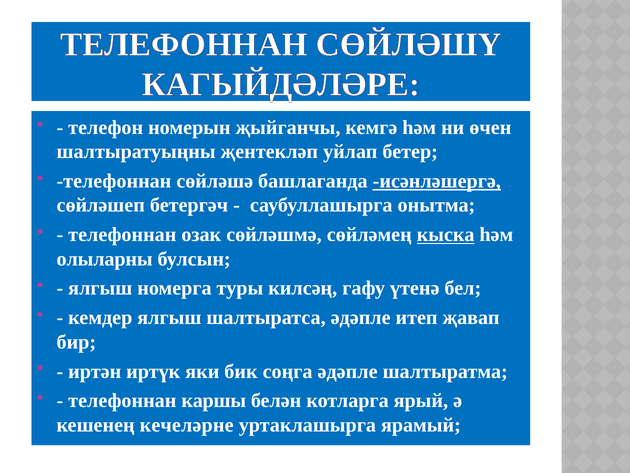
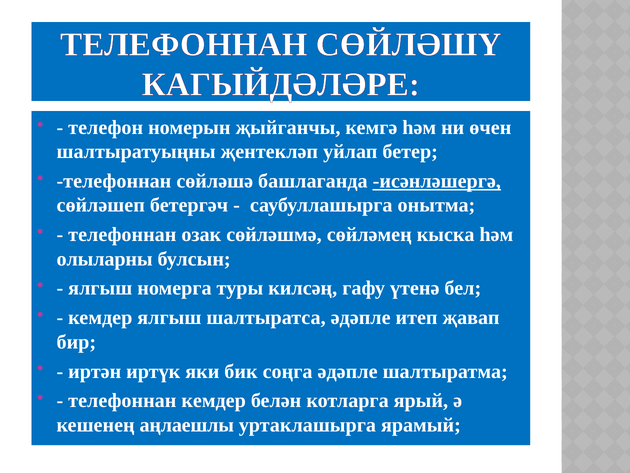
кыска underline: present -> none
телефоннан каршы: каршы -> кемдер
кечеләрне: кечеләрне -> аңлаешлы
